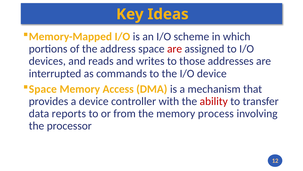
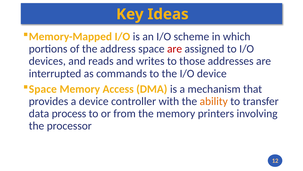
ability colour: red -> orange
reports: reports -> process
process: process -> printers
